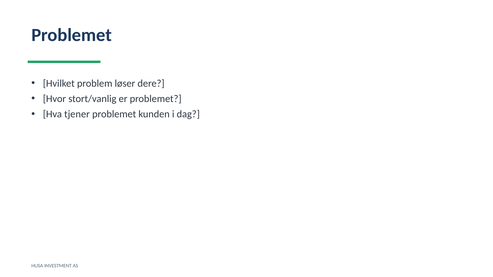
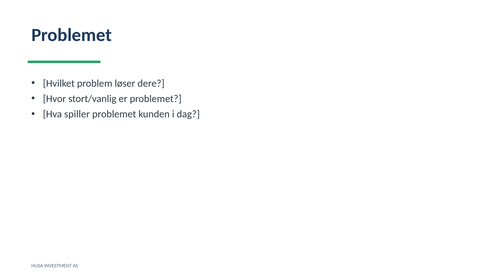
tjener: tjener -> spiller
